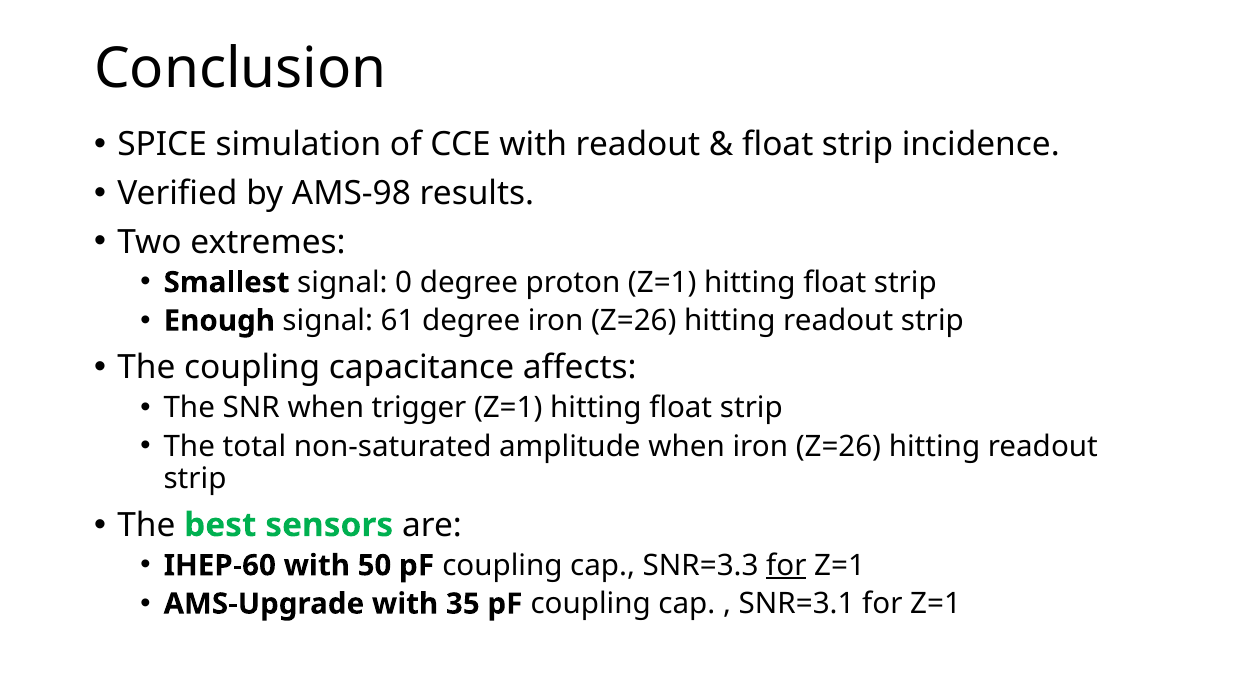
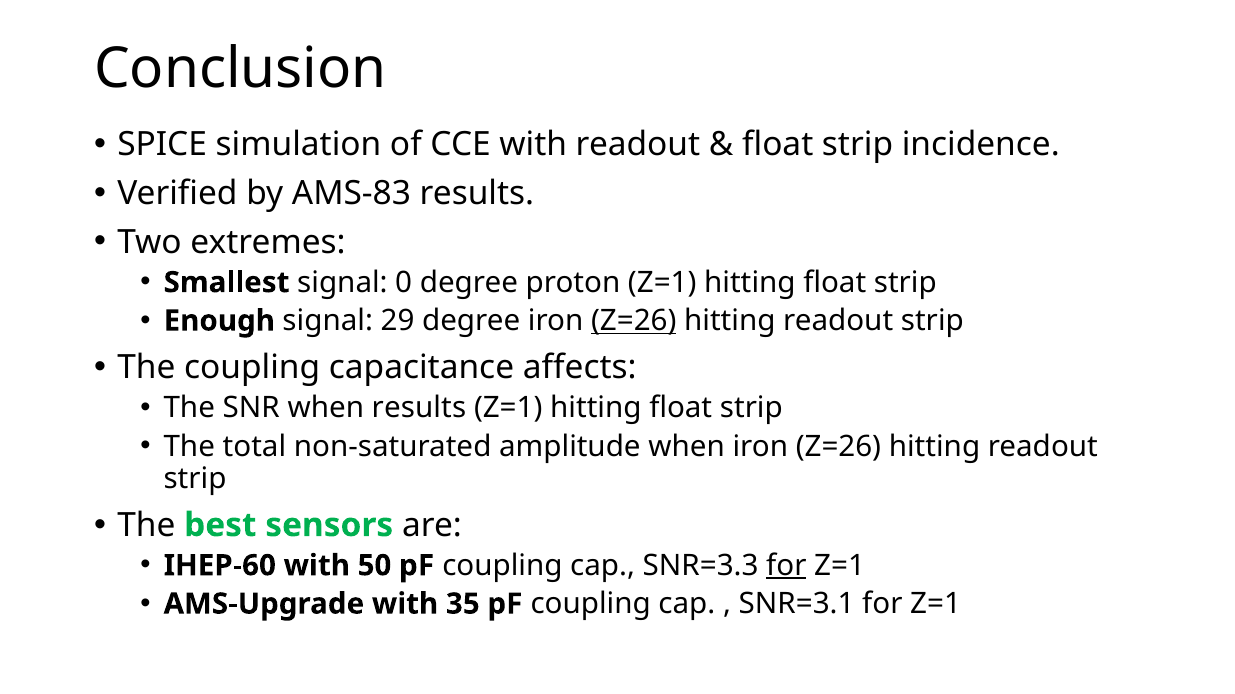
AMS-98: AMS-98 -> AMS-83
61: 61 -> 29
Z=26 at (634, 321) underline: none -> present
when trigger: trigger -> results
